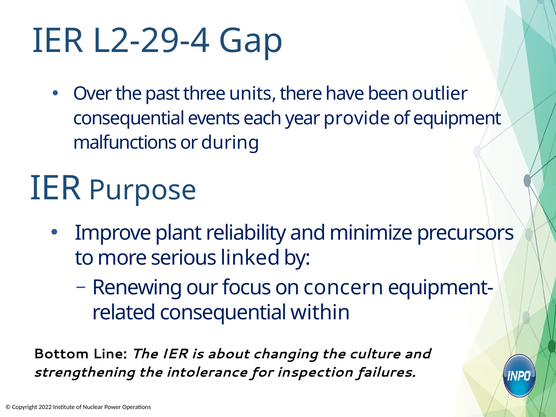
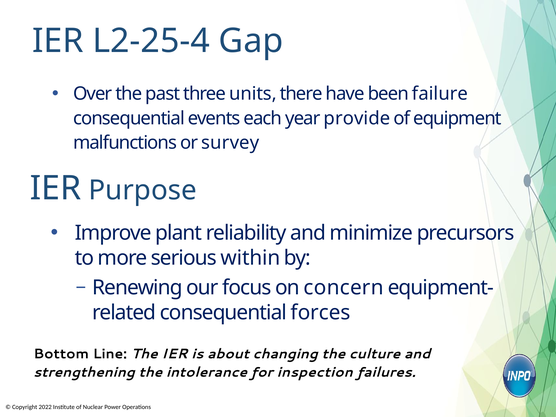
L2-29-4: L2-29-4 -> L2-25-4
outlier: outlier -> failure
during: during -> survey
linked: linked -> within
within: within -> forces
